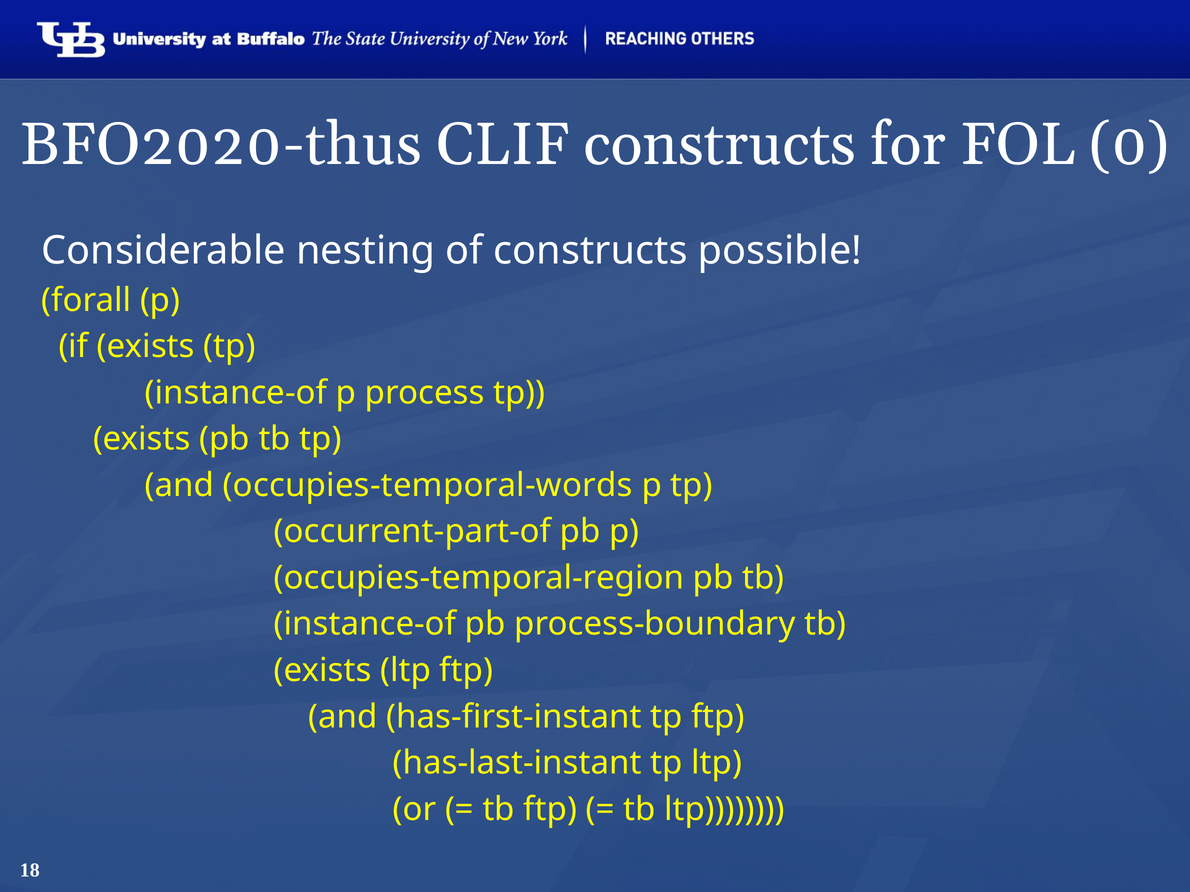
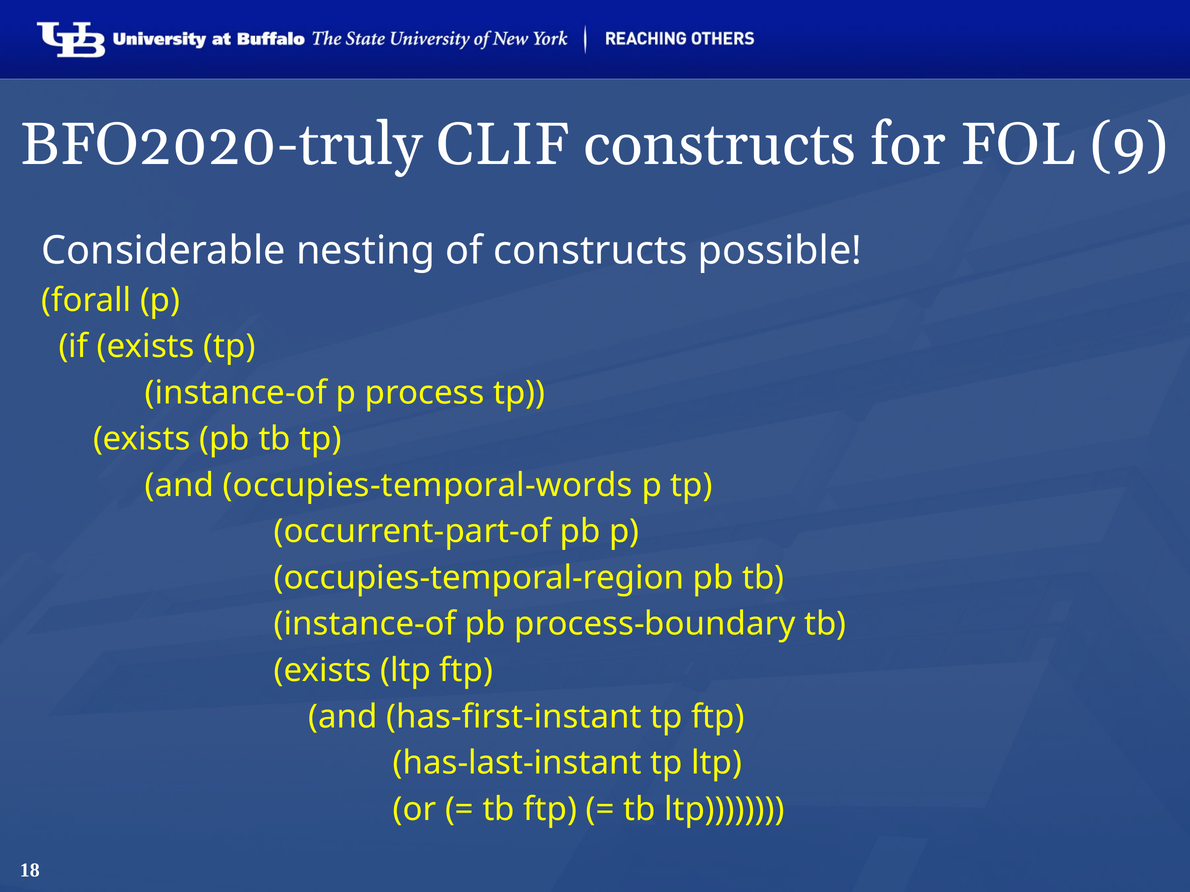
BFO2020-thus: BFO2020-thus -> BFO2020-truly
0: 0 -> 9
